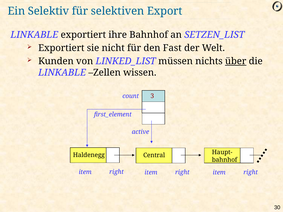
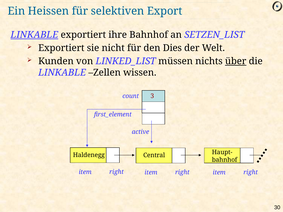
Selektiv: Selektiv -> Heissen
LINKABLE at (34, 35) underline: none -> present
Fast: Fast -> Dies
